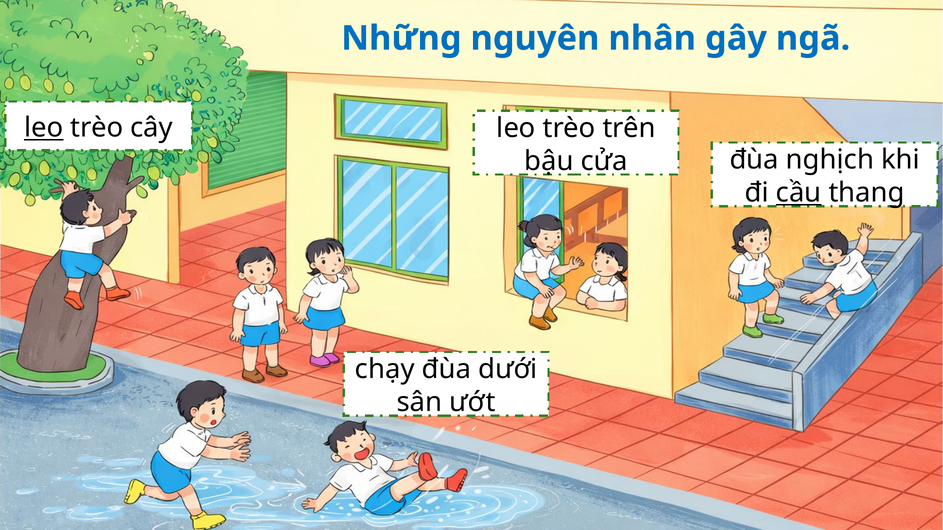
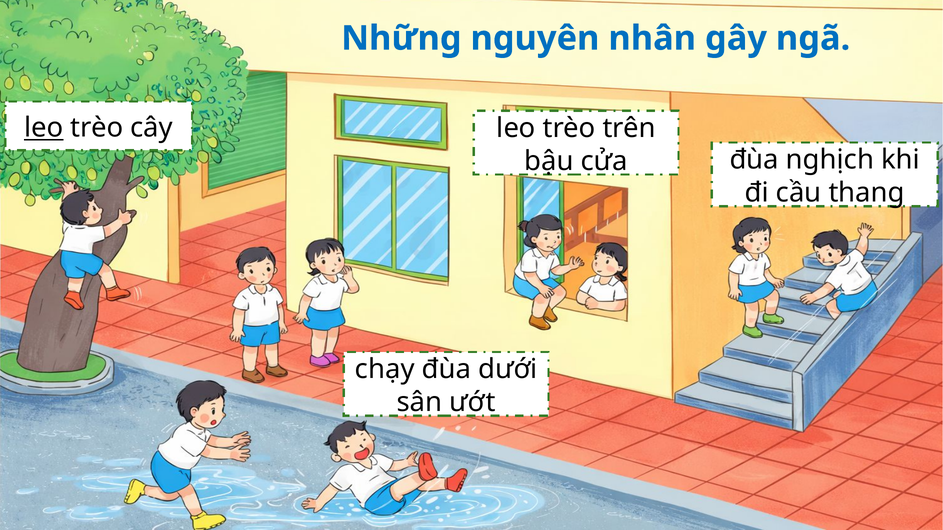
cầu underline: present -> none
